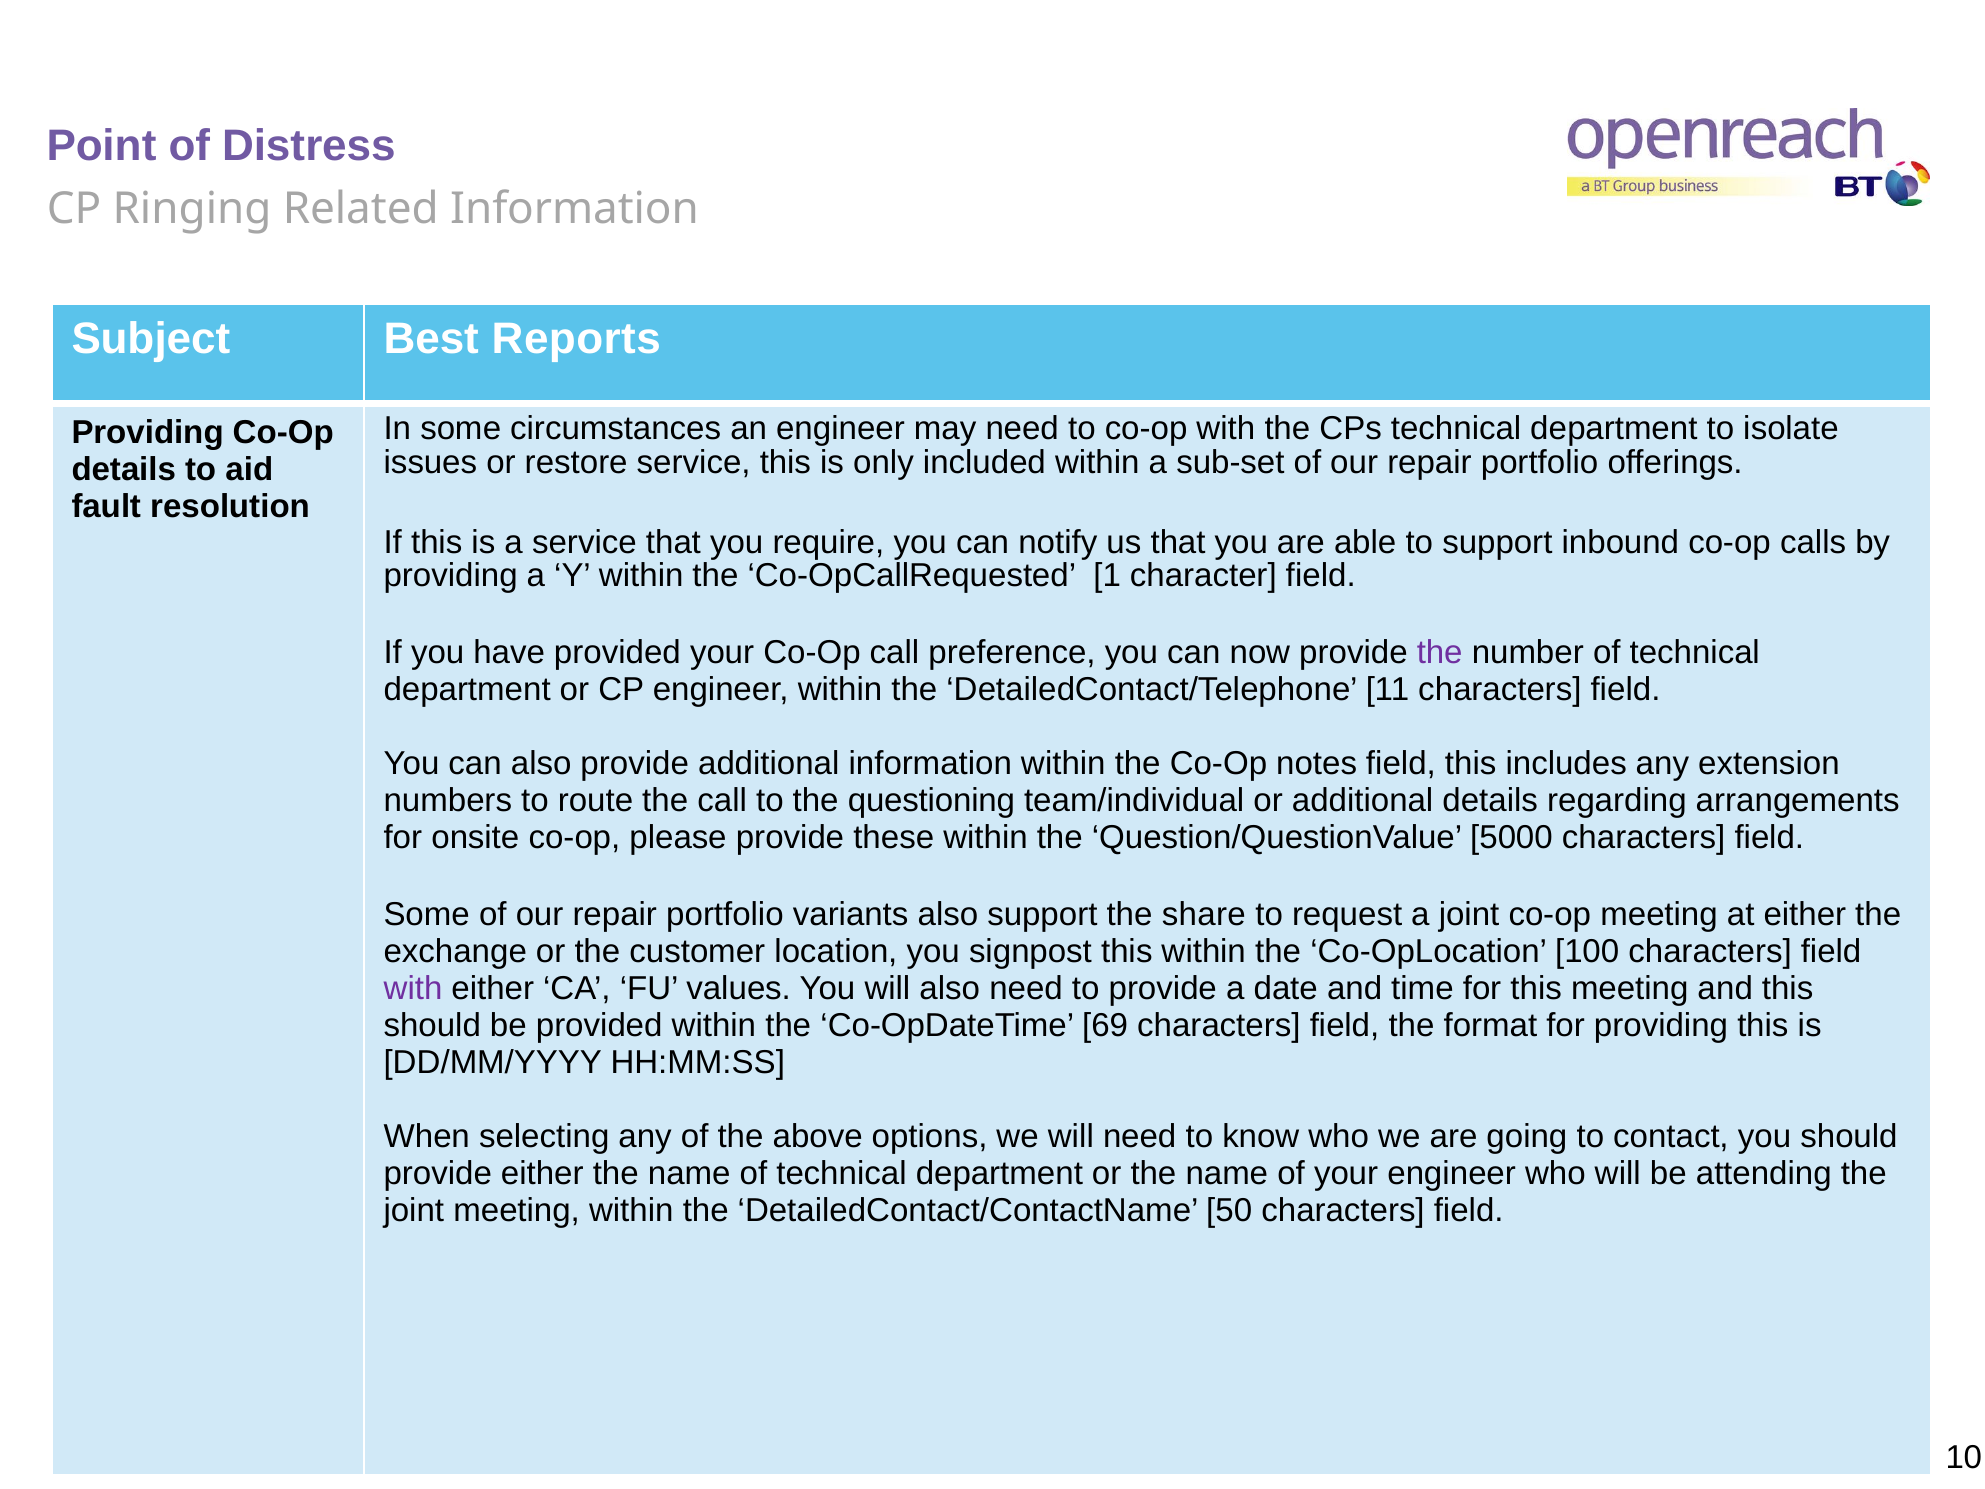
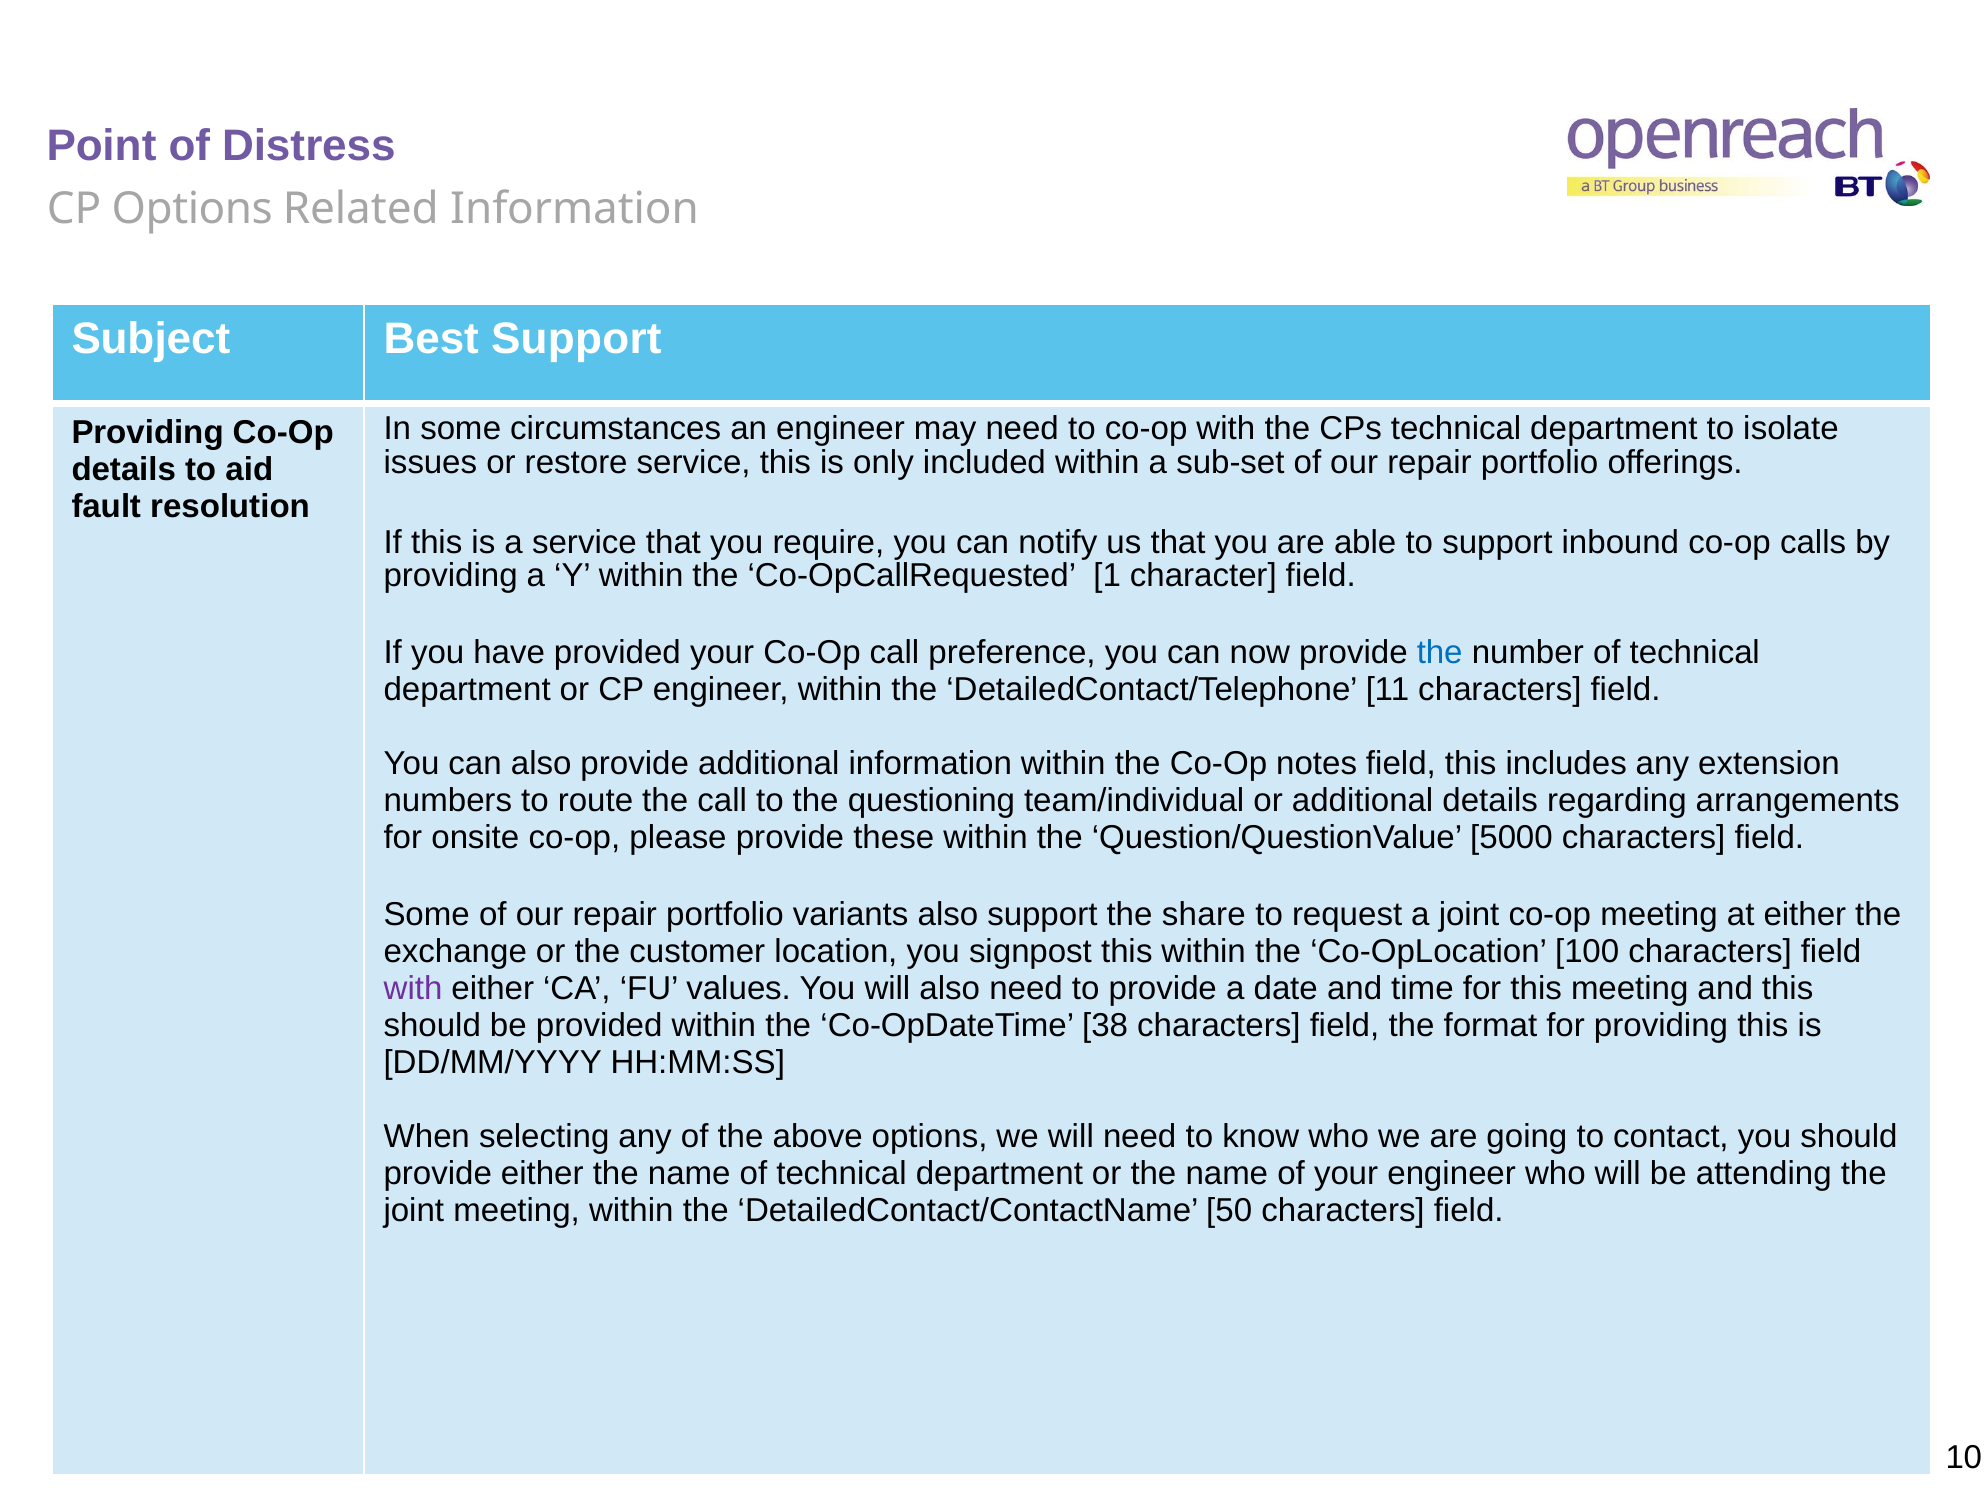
CP Ringing: Ringing -> Options
Best Reports: Reports -> Support
the at (1440, 652) colour: purple -> blue
69: 69 -> 38
